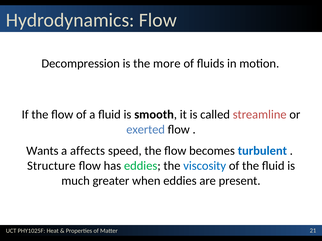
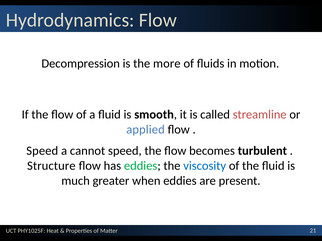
exerted: exerted -> applied
Wants at (42, 151): Wants -> Speed
affects: affects -> cannot
turbulent colour: blue -> black
